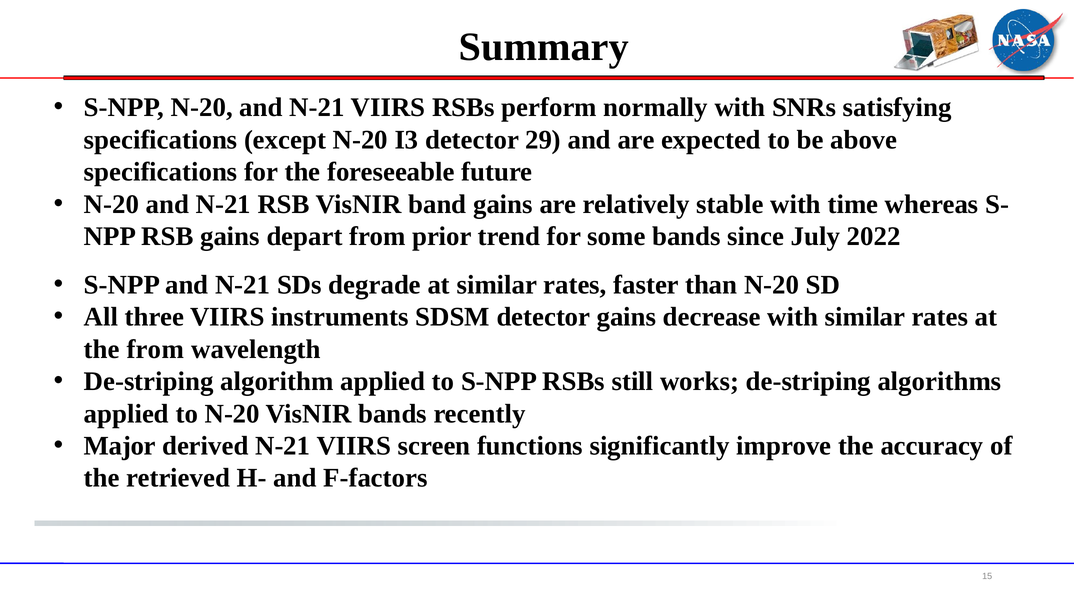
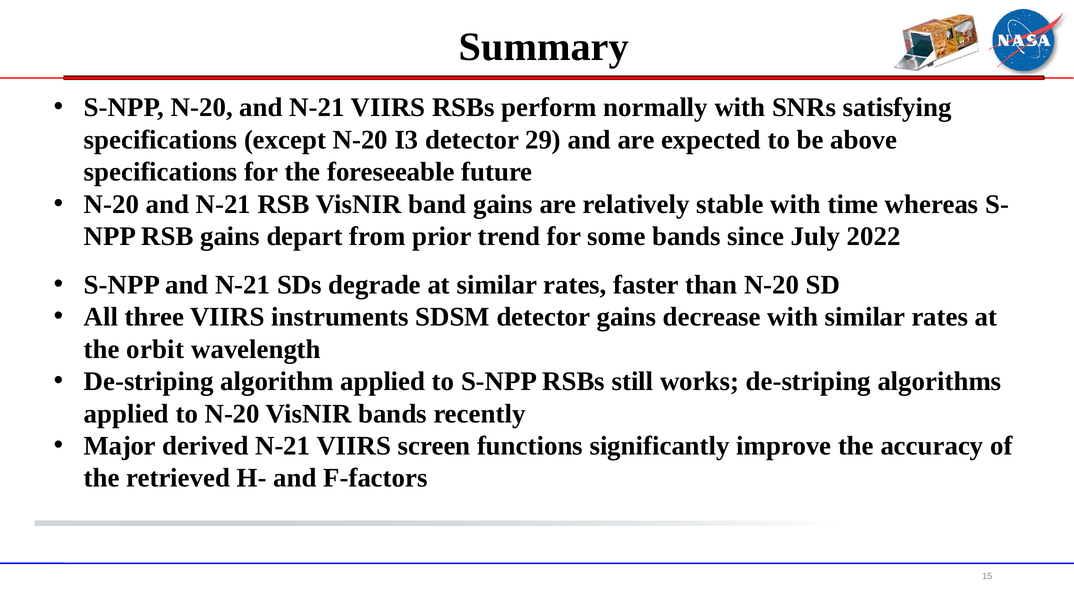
the from: from -> orbit
